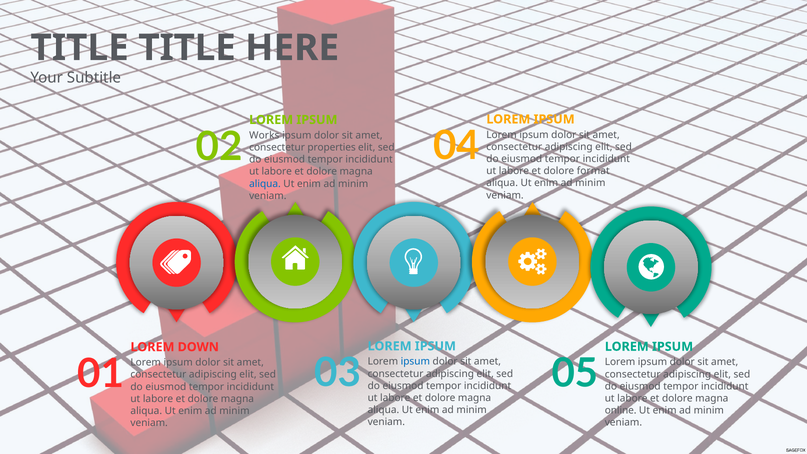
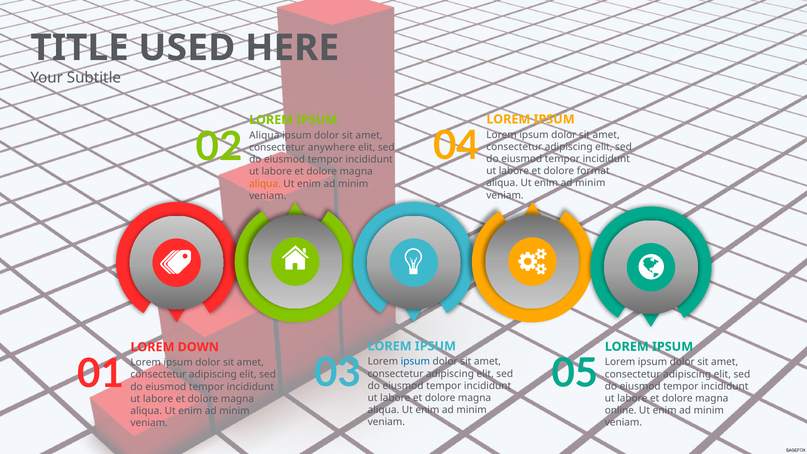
TITLE at (187, 48): TITLE -> USED
Works at (264, 135): Works -> Aliqua
properties: properties -> anywhere
aliqua at (265, 184) colour: blue -> orange
